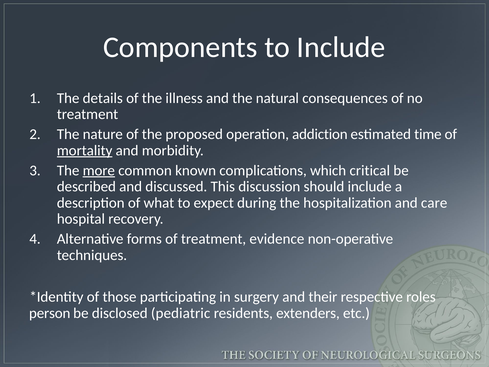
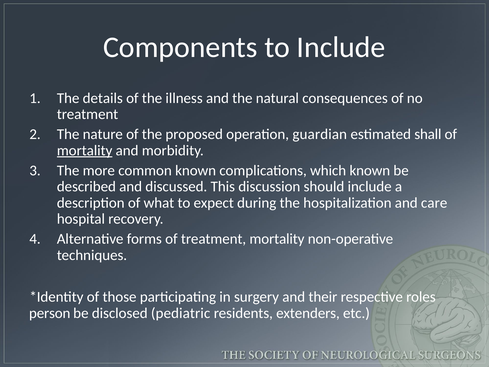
addiction: addiction -> guardian
time: time -> shall
more underline: present -> none
which critical: critical -> known
treatment evidence: evidence -> mortality
